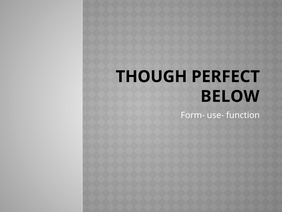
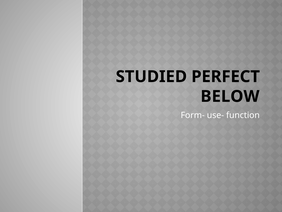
THOUGH: THOUGH -> STUDIED
